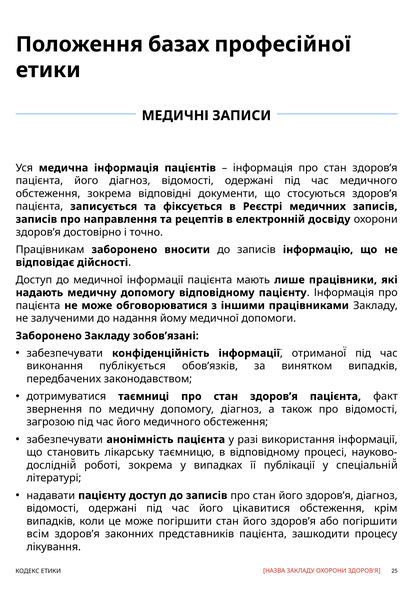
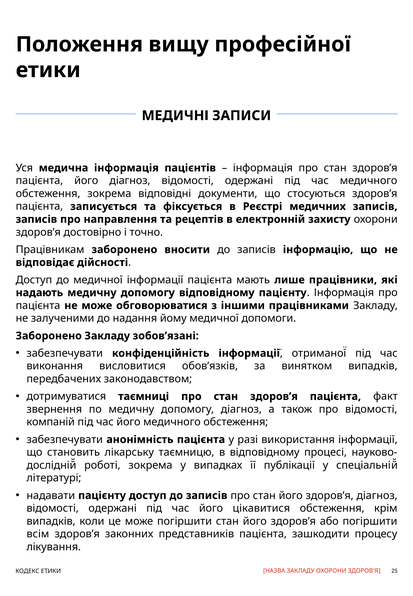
базах: базах -> вищу
досвіду: досвіду -> захисту
публікується: публікується -> висловитися
загрозою: загрозою -> компаній
